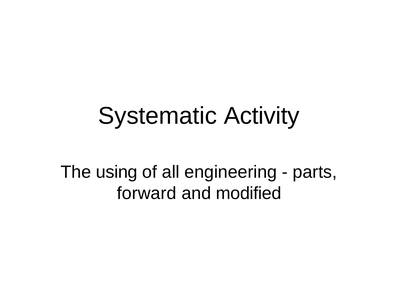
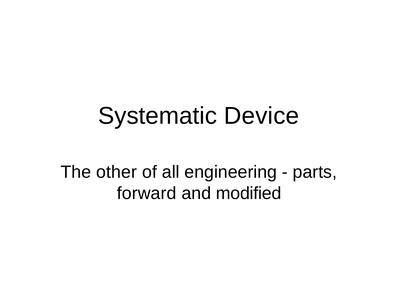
Activity: Activity -> Device
using: using -> other
